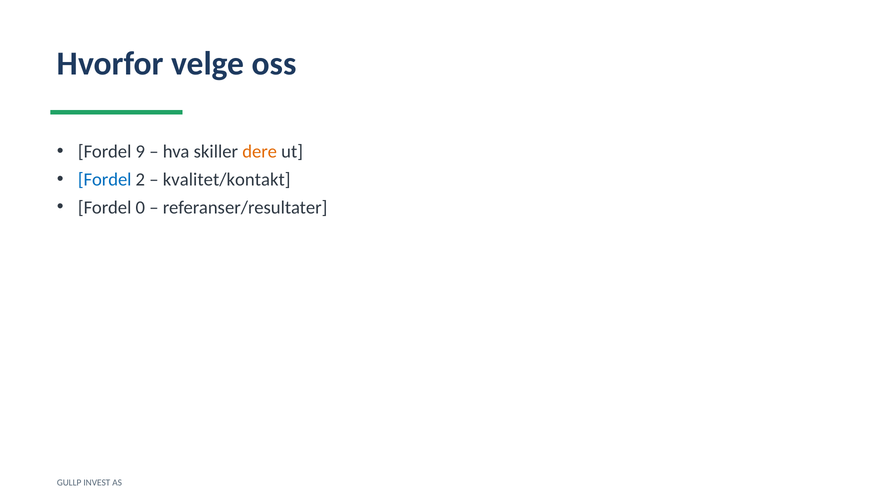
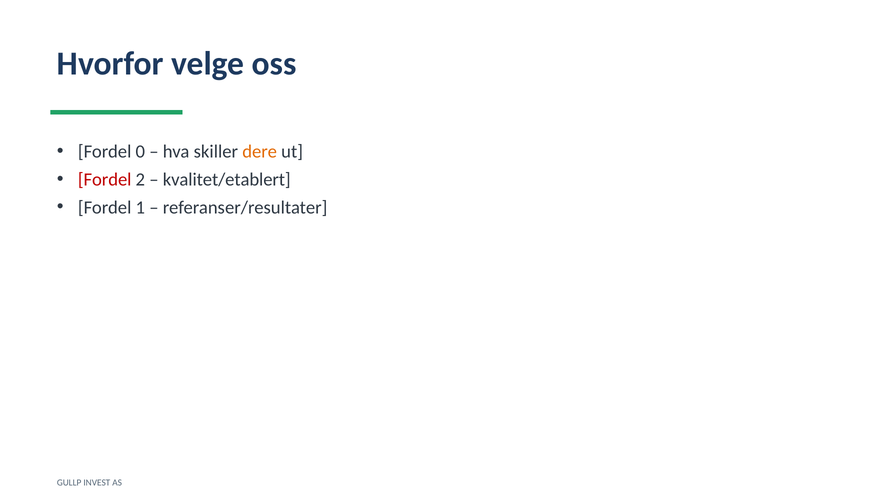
9: 9 -> 0
Fordel at (105, 180) colour: blue -> red
kvalitet/kontakt: kvalitet/kontakt -> kvalitet/etablert
0: 0 -> 1
